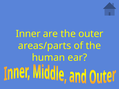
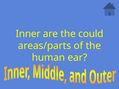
outer: outer -> could
